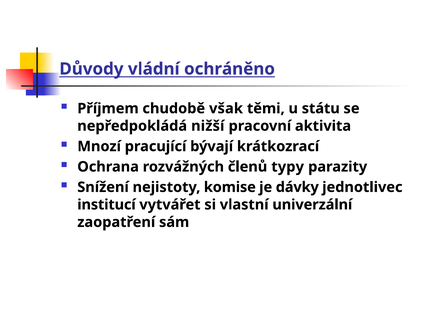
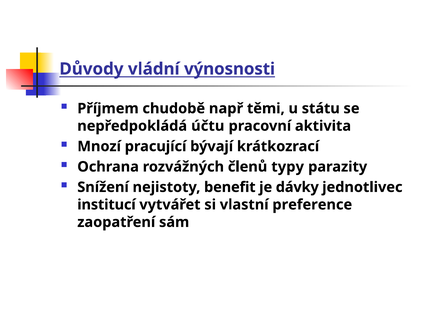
ochráněno: ochráněno -> výnosnosti
však: však -> např
nižší: nižší -> účtu
komise: komise -> benefit
univerzální: univerzální -> preference
